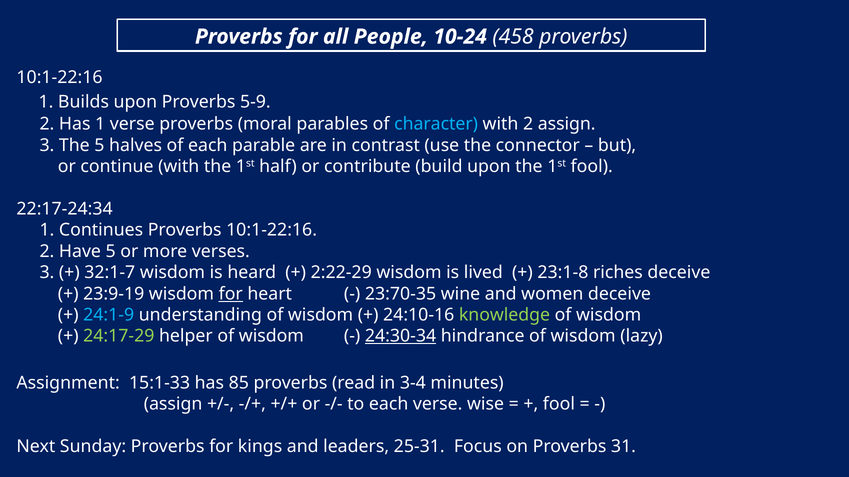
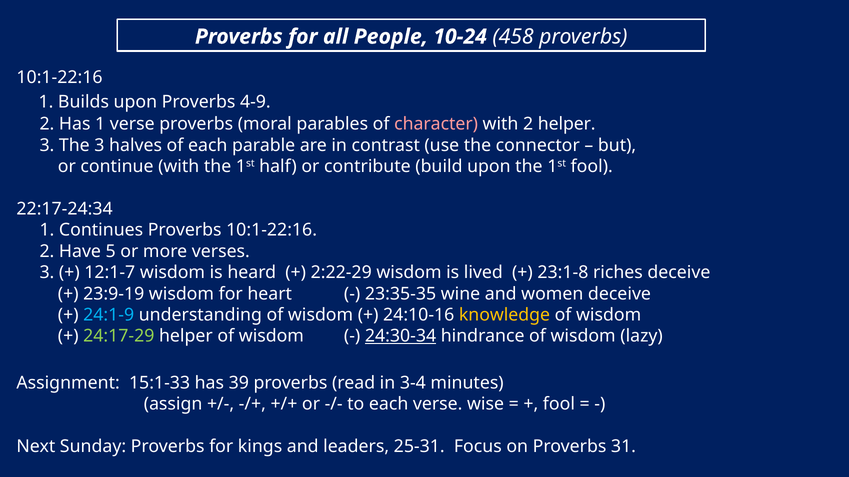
5-9: 5-9 -> 4-9
character colour: light blue -> pink
2 assign: assign -> helper
The 5: 5 -> 3
32:1-7: 32:1-7 -> 12:1-7
for at (231, 294) underline: present -> none
23:70-35: 23:70-35 -> 23:35-35
knowledge colour: light green -> yellow
85: 85 -> 39
